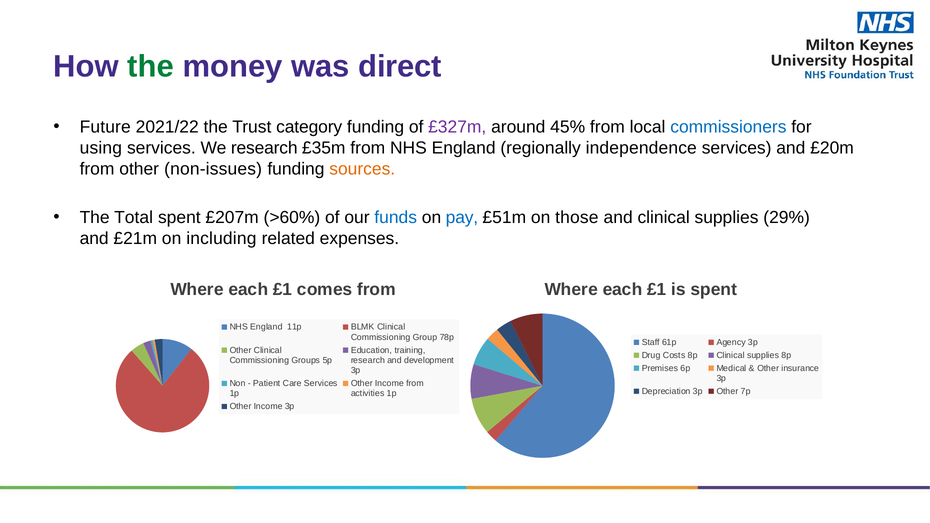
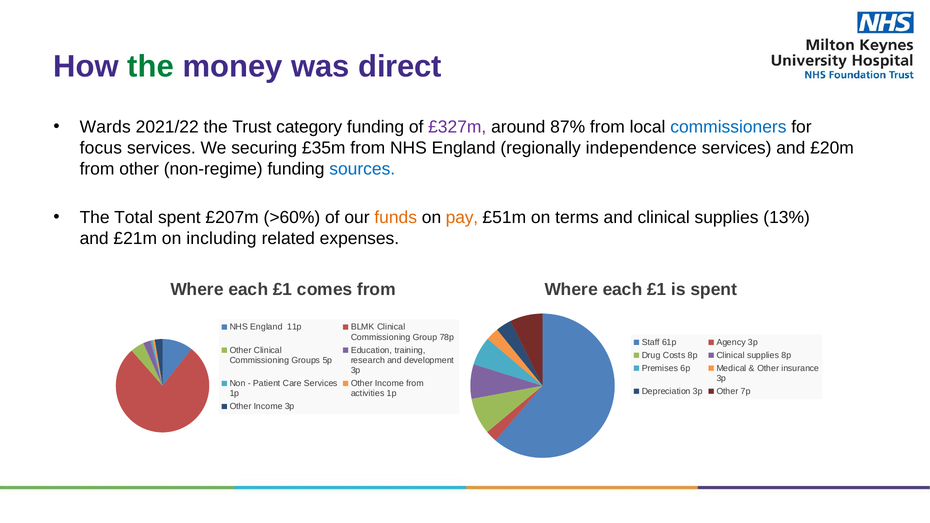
Future: Future -> Wards
45%: 45% -> 87%
using: using -> focus
We research: research -> securing
non-issues: non-issues -> non-regime
sources colour: orange -> blue
funds colour: blue -> orange
pay colour: blue -> orange
those: those -> terms
29%: 29% -> 13%
